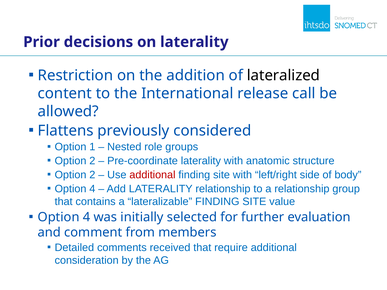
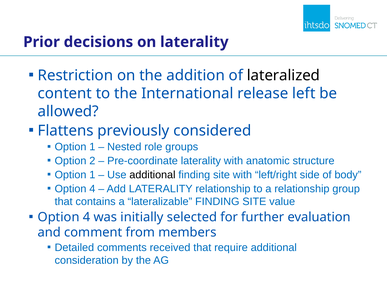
call: call -> left
2 at (92, 175): 2 -> 1
additional at (152, 175) colour: red -> black
